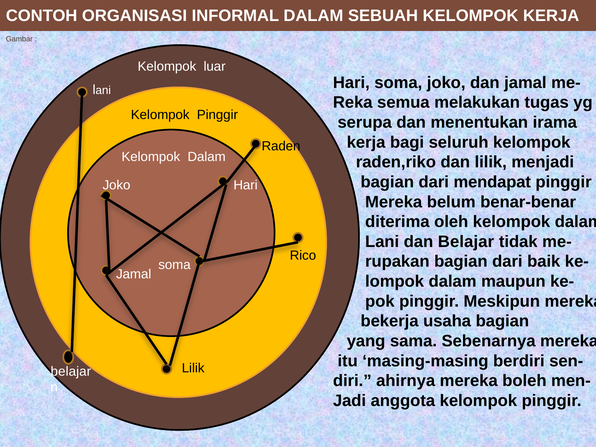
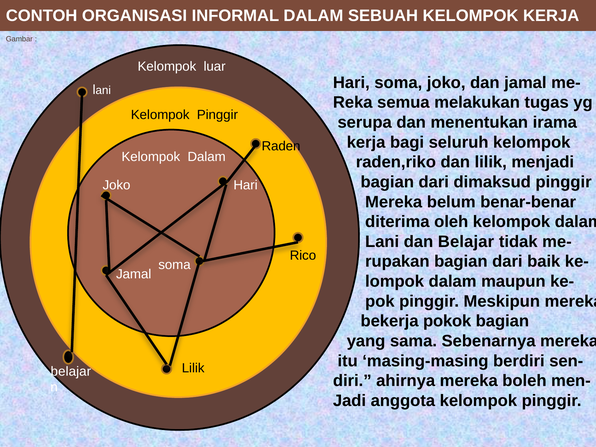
mendapat: mendapat -> dimaksud
usaha: usaha -> pokok
